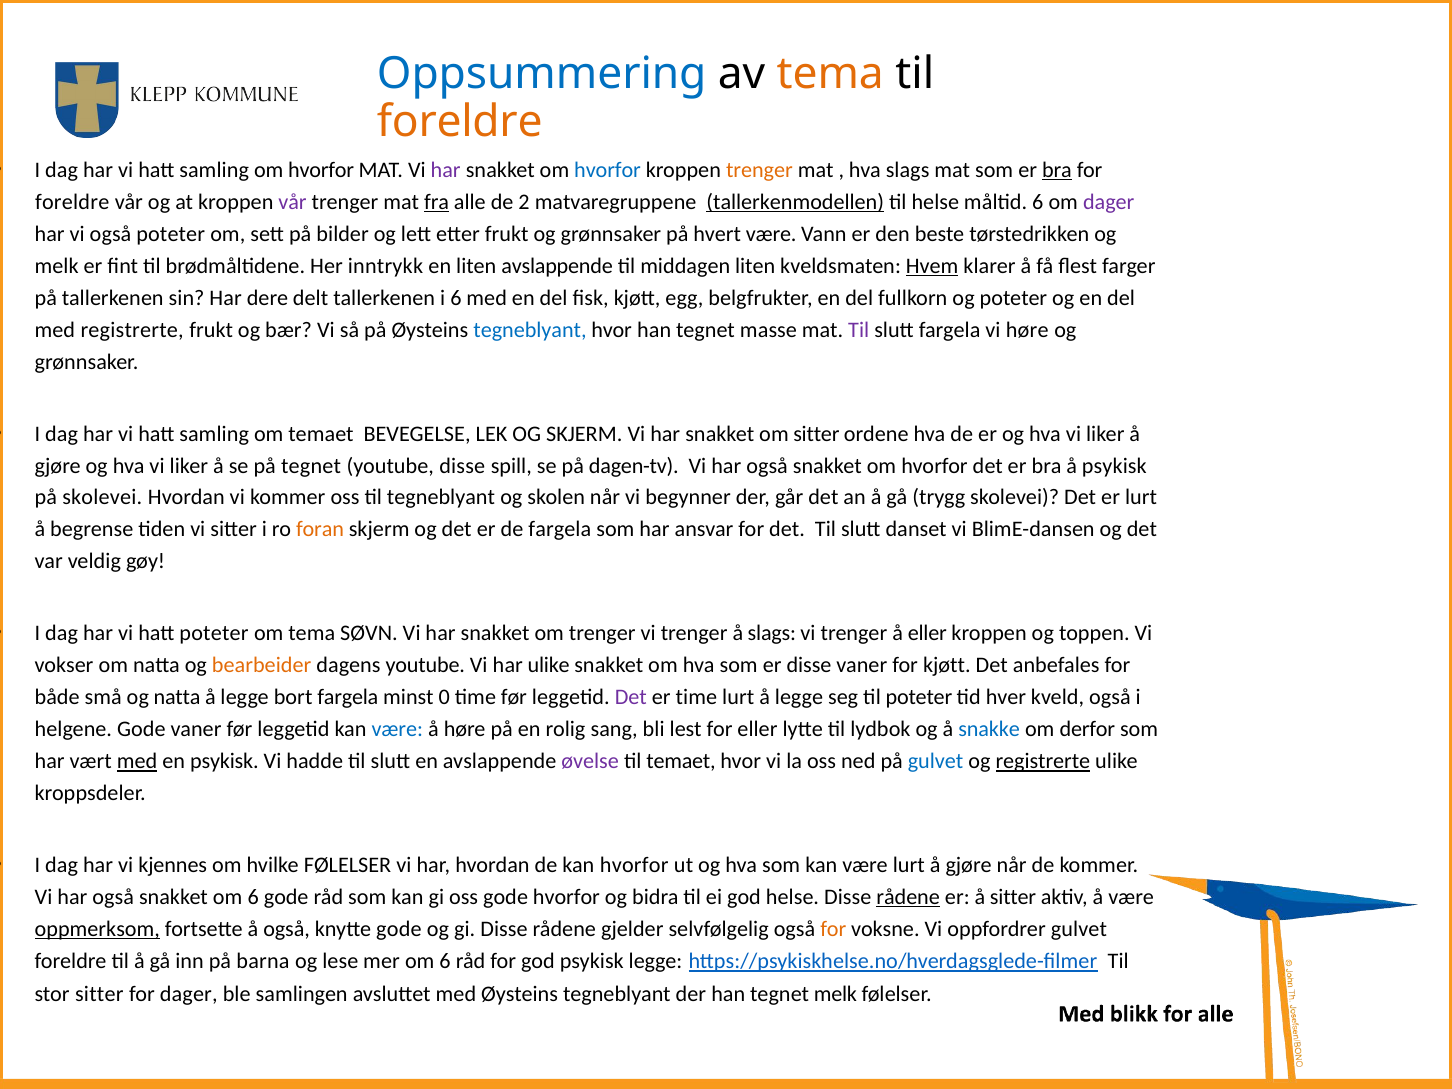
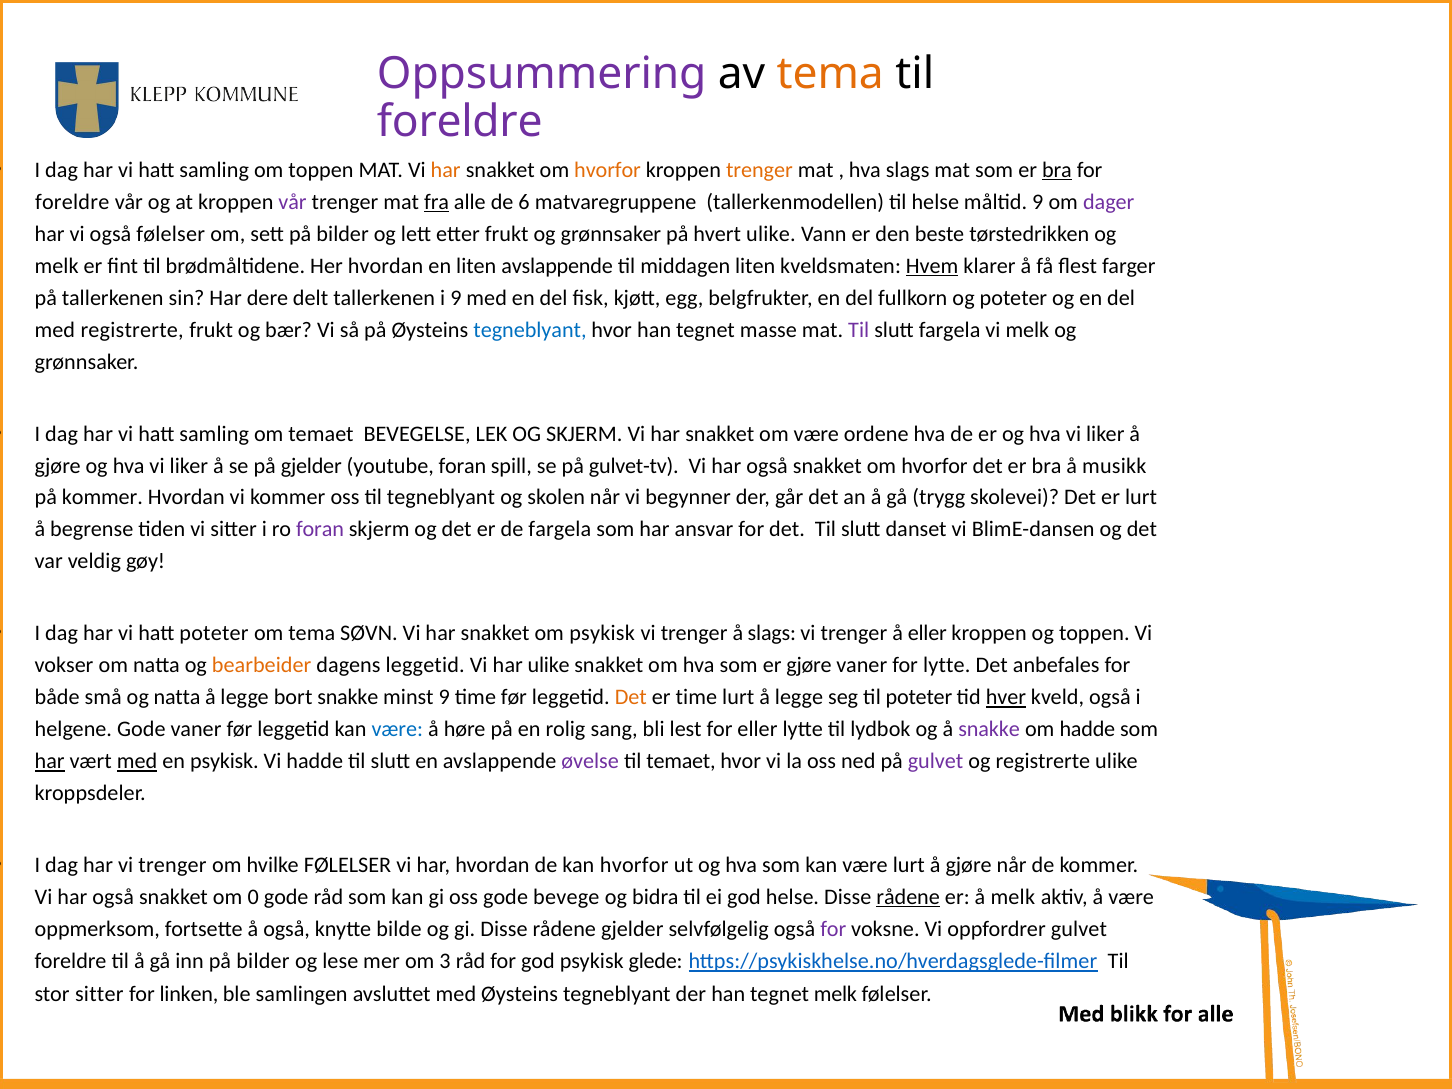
Oppsummering colour: blue -> purple
foreldre at (460, 122) colour: orange -> purple
samling om hvorfor: hvorfor -> toppen
har at (446, 170) colour: purple -> orange
hvorfor at (608, 170) colour: blue -> orange
2: 2 -> 6
tallerkenmodellen underline: present -> none
måltid 6: 6 -> 9
også poteter: poteter -> følelser
hvert være: være -> ulike
Her inntrykk: inntrykk -> hvordan
i 6: 6 -> 9
vi høre: høre -> melk
om sitter: sitter -> være
på tegnet: tegnet -> gjelder
youtube disse: disse -> foran
dagen-tv: dagen-tv -> gulvet-tv
å psykisk: psykisk -> musikk
på skolevei: skolevei -> kommer
foran at (320, 530) colour: orange -> purple
om trenger: trenger -> psykisk
dagens youtube: youtube -> leggetid
er disse: disse -> gjøre
for kjøtt: kjøtt -> lytte
bort fargela: fargela -> snakke
minst 0: 0 -> 9
Det at (631, 697) colour: purple -> orange
hver underline: none -> present
snakke at (989, 729) colour: blue -> purple
om derfor: derfor -> hadde
har at (50, 761) underline: none -> present
gulvet at (936, 761) colour: blue -> purple
registrerte at (1043, 761) underline: present -> none
har vi kjennes: kjennes -> trenger
snakket om 6: 6 -> 0
gode hvorfor: hvorfor -> bevege
å sitter: sitter -> melk
oppmerksom underline: present -> none
knytte gode: gode -> bilde
for at (833, 929) colour: orange -> purple
inn på barna: barna -> bilder
mer om 6: 6 -> 3
psykisk legge: legge -> glede
for dager: dager -> linken
